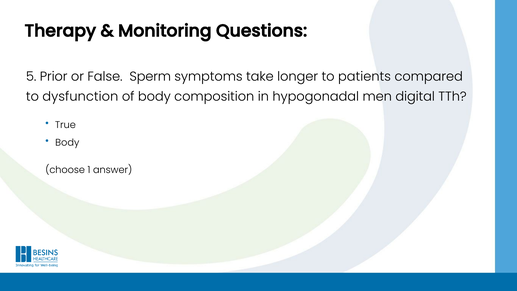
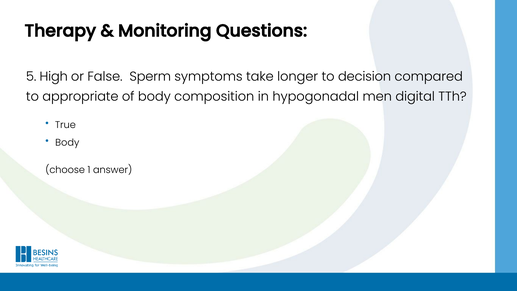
Prior: Prior -> High
patients: patients -> decision
dysfunction: dysfunction -> appropriate
